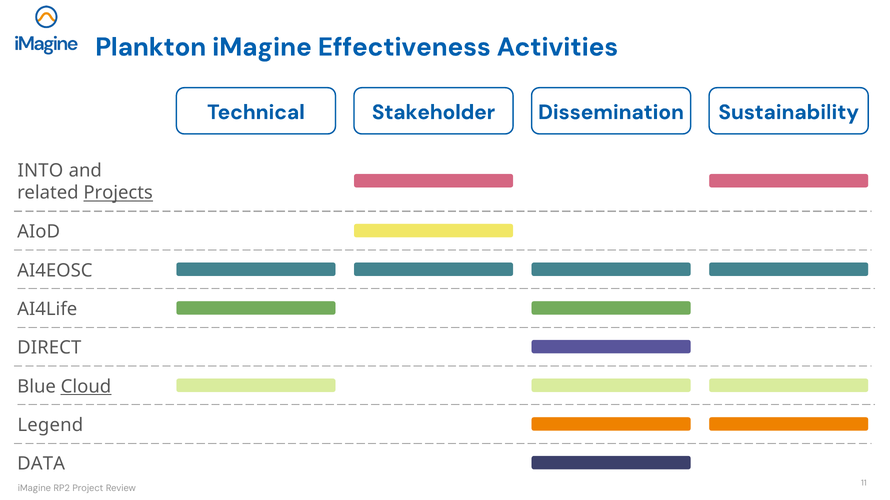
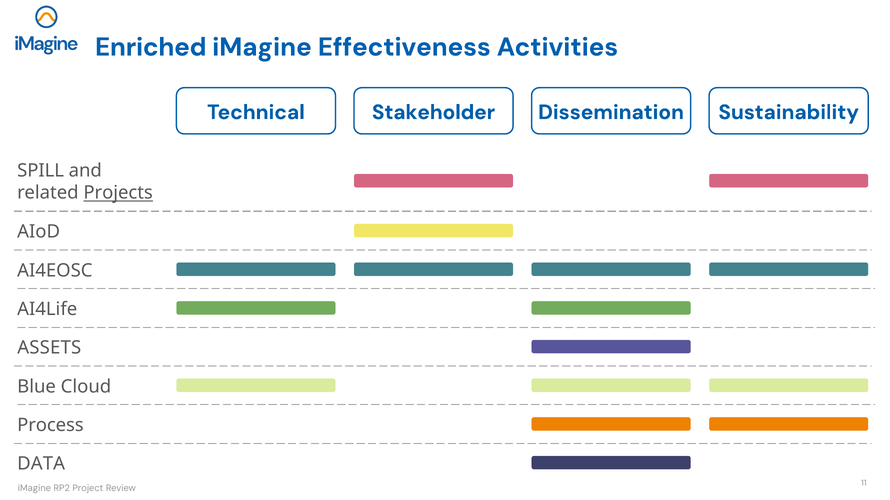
Plankton: Plankton -> Enriched
INTO: INTO -> SPILL
DIRECT: DIRECT -> ASSETS
Cloud underline: present -> none
Legend: Legend -> Process
